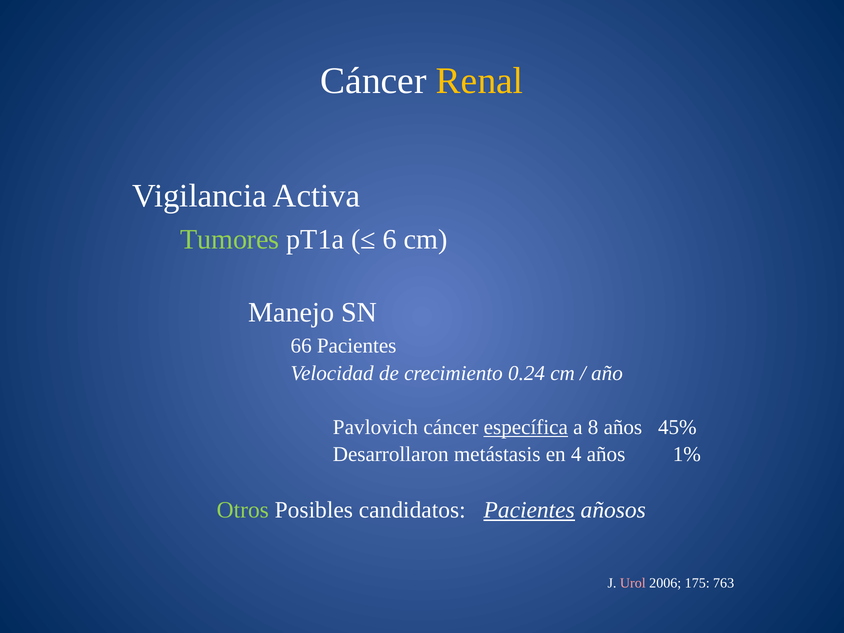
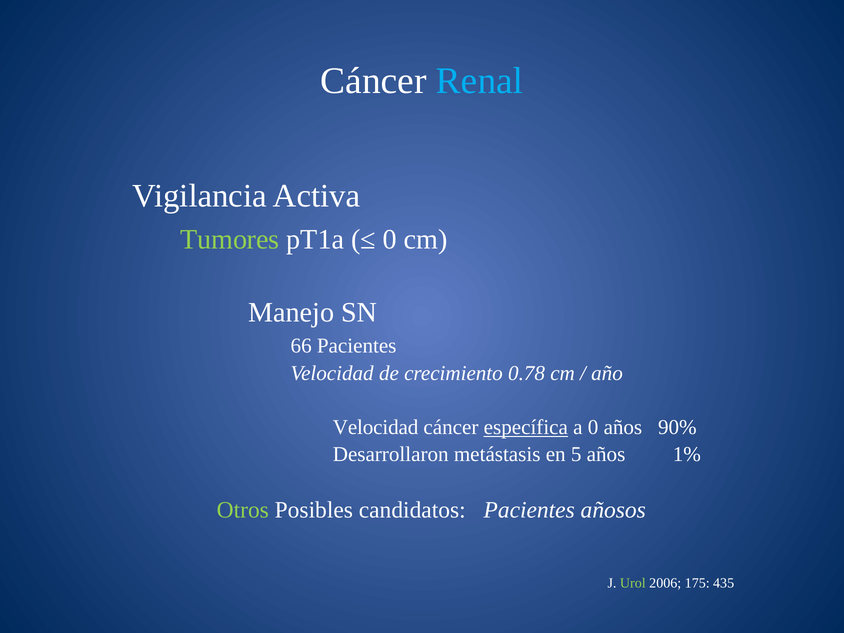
Renal colour: yellow -> light blue
6 at (390, 240): 6 -> 0
0.24: 0.24 -> 0.78
Pavlovich at (375, 427): Pavlovich -> Velocidad
a 8: 8 -> 0
45%: 45% -> 90%
4: 4 -> 5
Pacientes at (529, 510) underline: present -> none
Urol colour: pink -> light green
763: 763 -> 435
